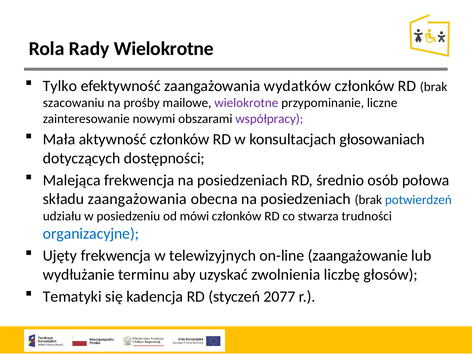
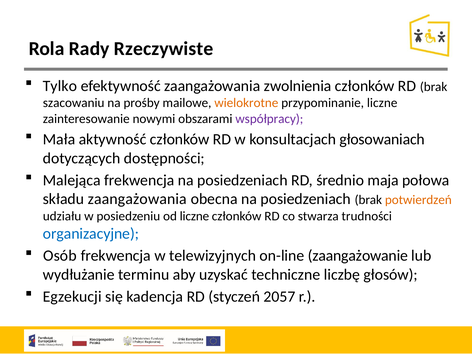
Rady Wielokrotne: Wielokrotne -> Rzeczywiste
wydatków: wydatków -> zwolnienia
wielokrotne at (246, 103) colour: purple -> orange
osób: osób -> maja
potwierdzeń colour: blue -> orange
od mówi: mówi -> liczne
Ujęty: Ujęty -> Osób
zwolnienia: zwolnienia -> techniczne
Tematyki: Tematyki -> Egzekucji
2077: 2077 -> 2057
